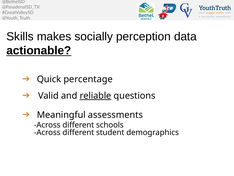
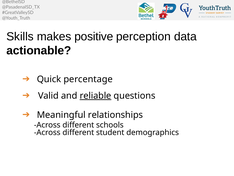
socially: socially -> positive
actionable underline: present -> none
assessments: assessments -> relationships
